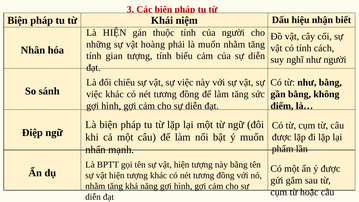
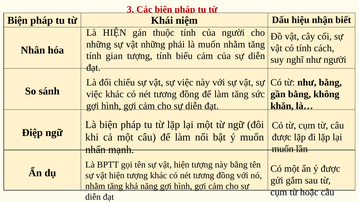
vật hoàng: hoàng -> những
điểm: điểm -> khăn
phẩm at (283, 149): phẩm -> muốn
